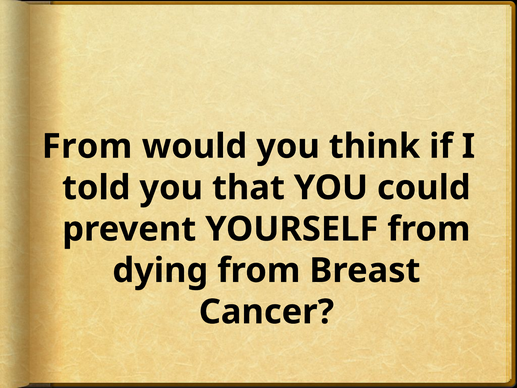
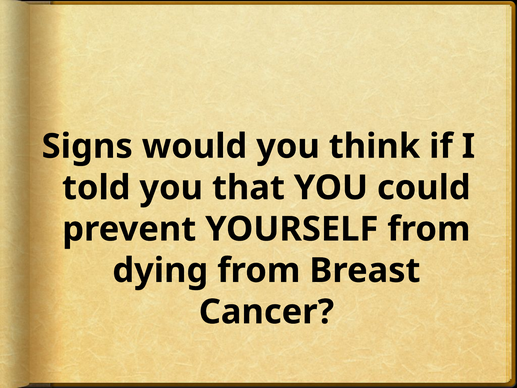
From at (87, 146): From -> Signs
